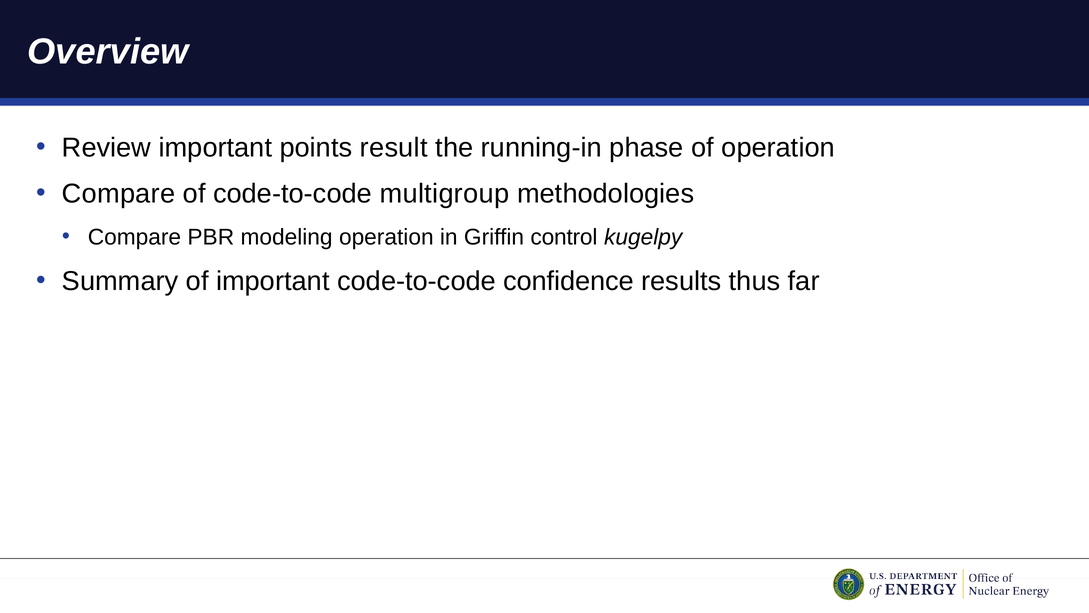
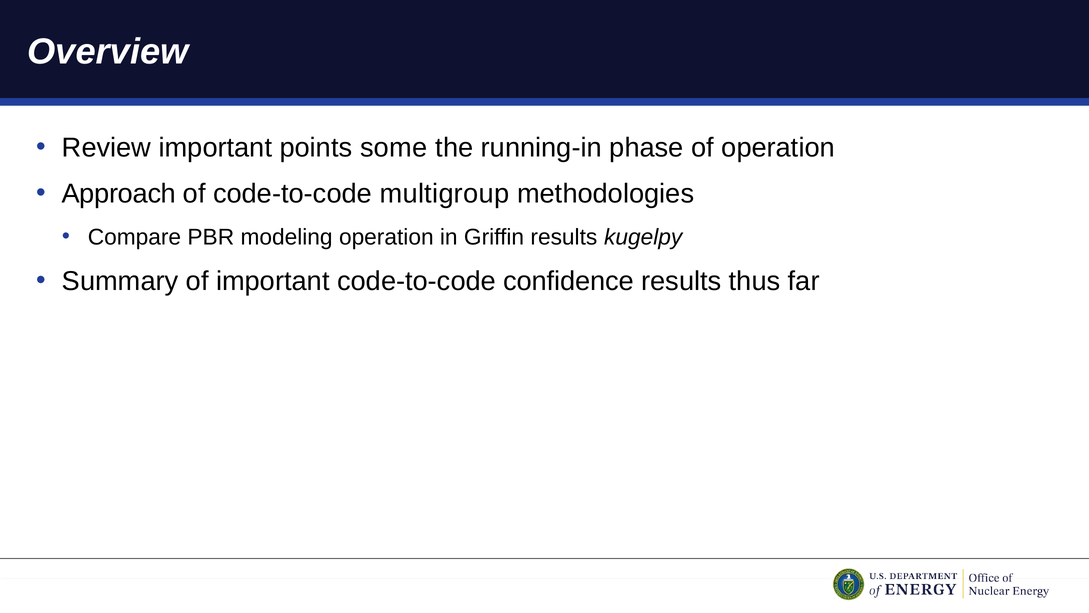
result: result -> some
Compare at (119, 194): Compare -> Approach
Griffin control: control -> results
